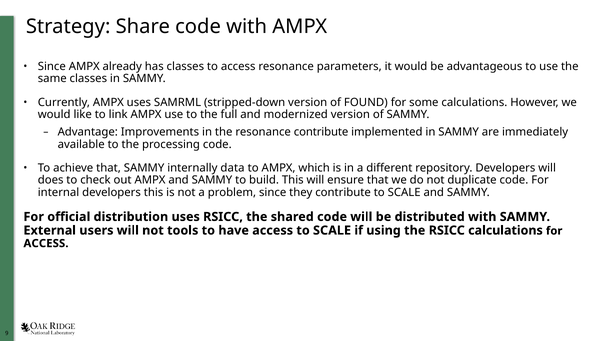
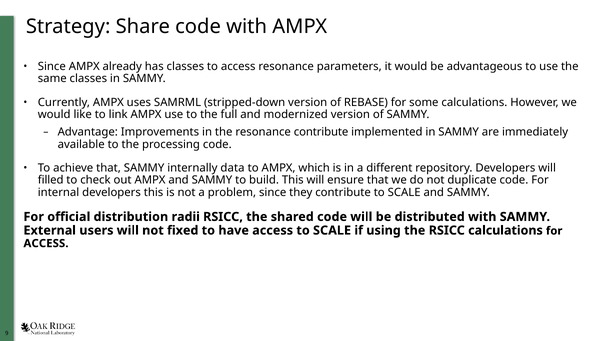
FOUND: FOUND -> REBASE
does: does -> filled
distribution uses: uses -> radii
tools: tools -> fixed
